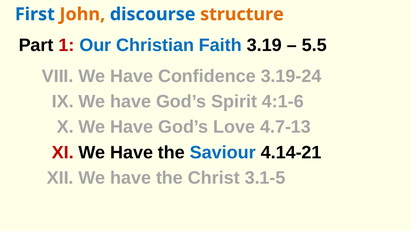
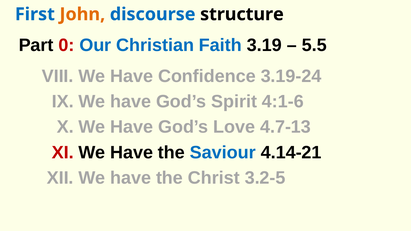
structure colour: orange -> black
1: 1 -> 0
3.1-5: 3.1-5 -> 3.2-5
